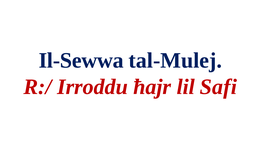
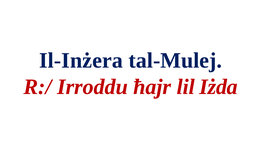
Il-Sewwa: Il-Sewwa -> Il-Inżera
Safi: Safi -> Iżda
